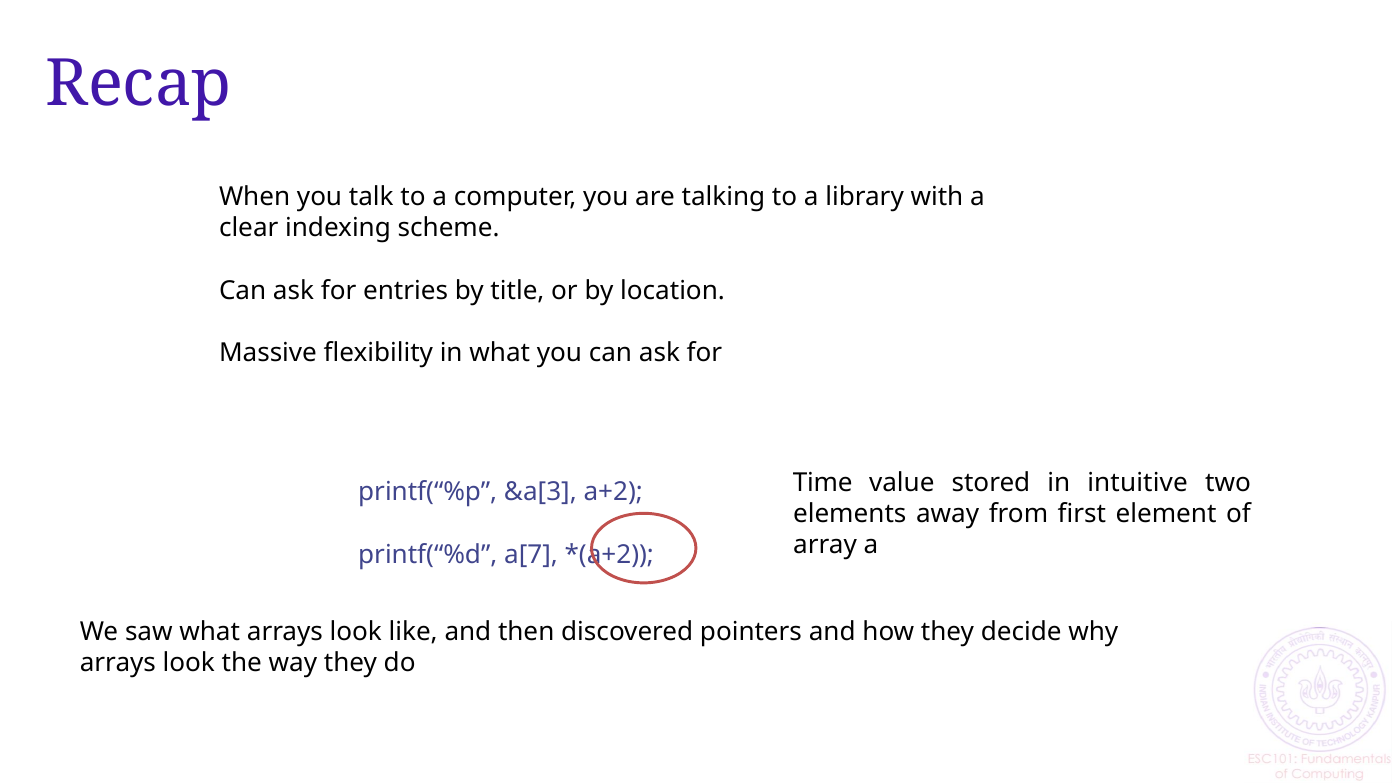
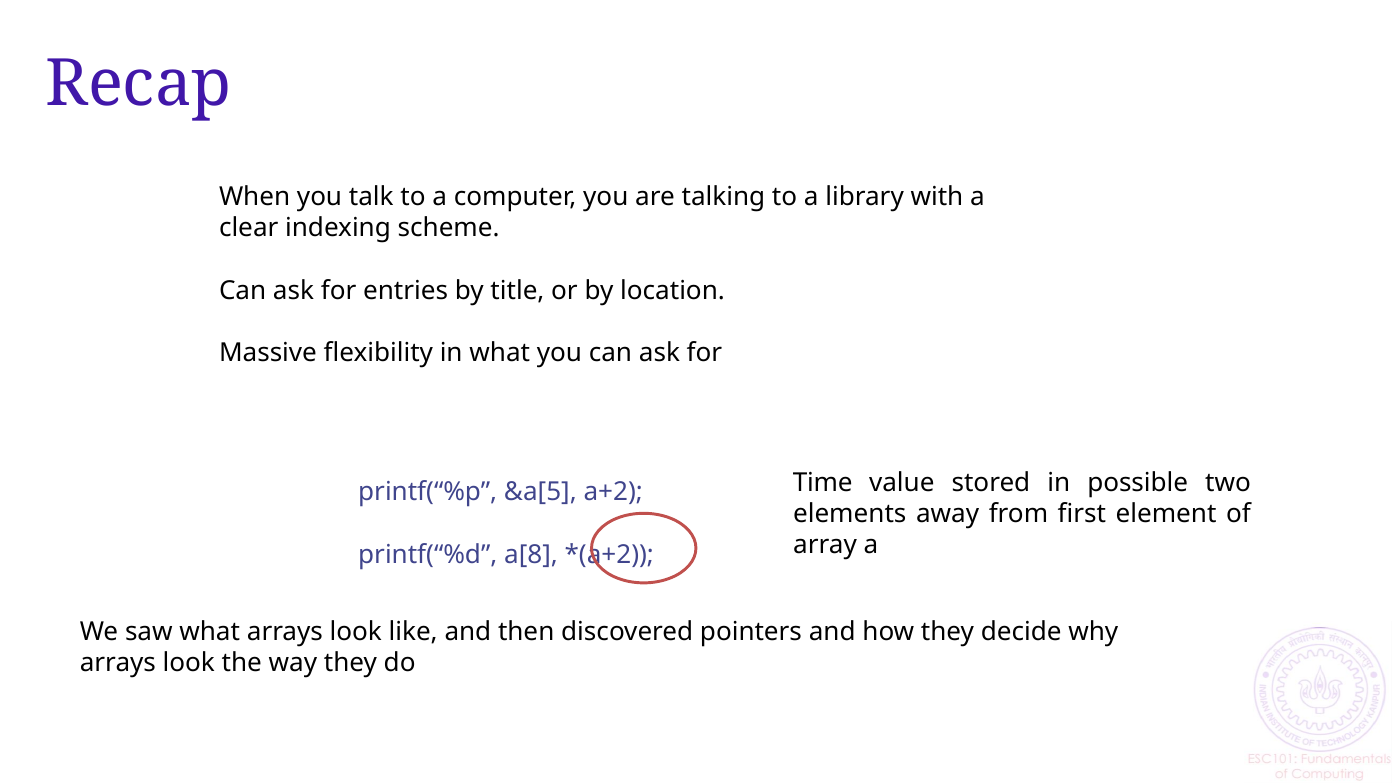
intuitive: intuitive -> possible
&a[3: &a[3 -> &a[5
a[7: a[7 -> a[8
